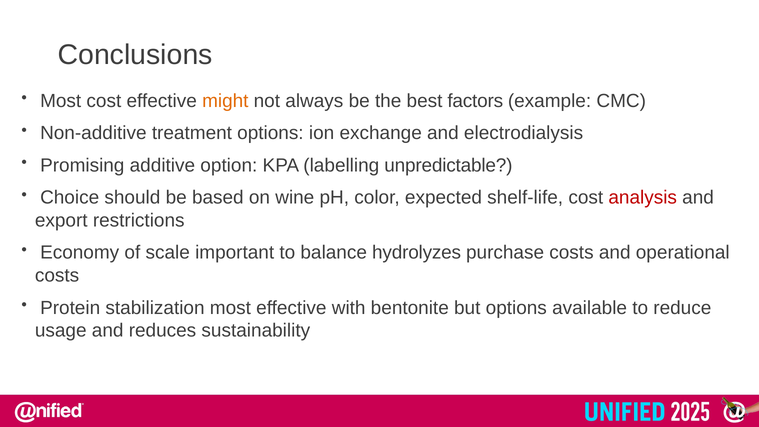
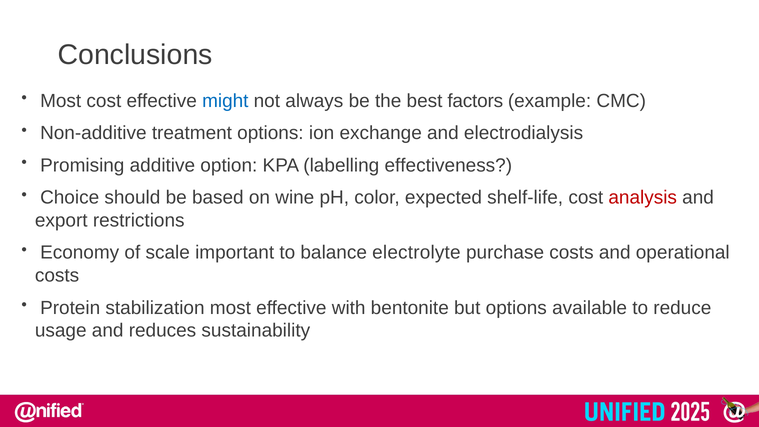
might colour: orange -> blue
unpredictable: unpredictable -> effectiveness
hydrolyzes: hydrolyzes -> electrolyte
